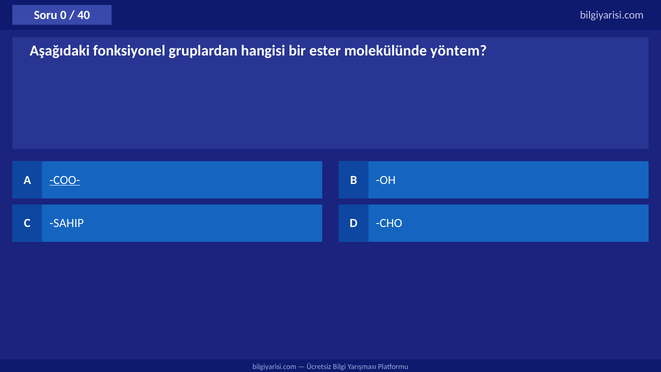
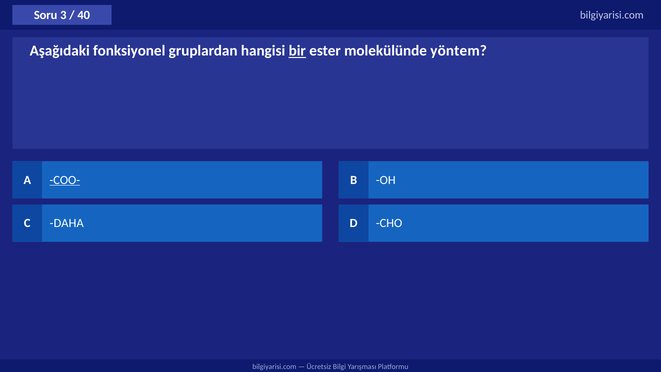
0: 0 -> 3
bir underline: none -> present
SAHIP: SAHIP -> DAHA
